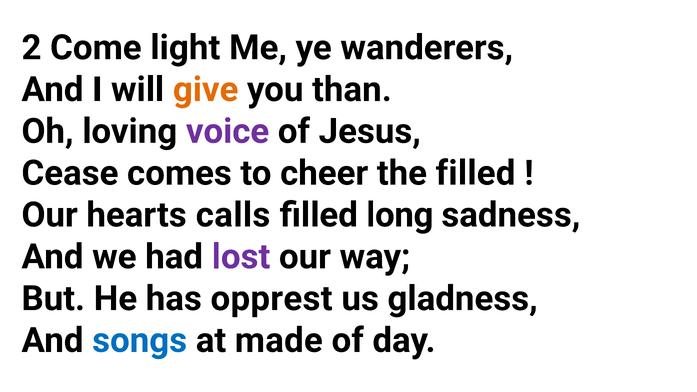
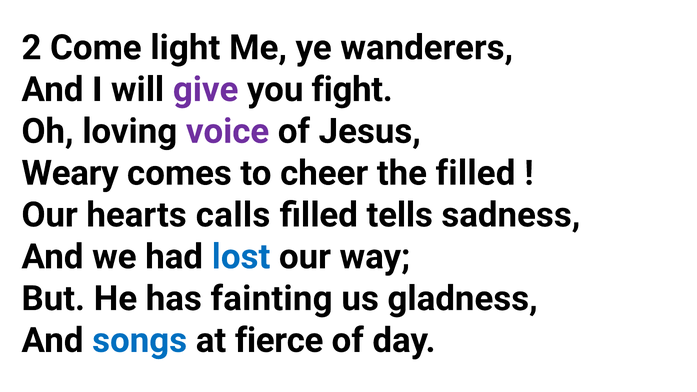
give colour: orange -> purple
than: than -> fight
Cease: Cease -> Weary
long: long -> tells
lost colour: purple -> blue
opprest: opprest -> fainting
made: made -> fierce
